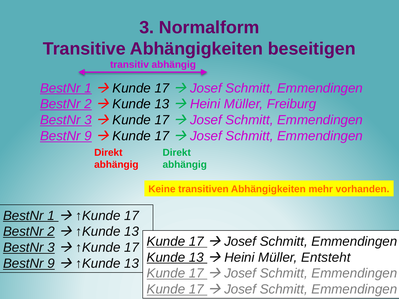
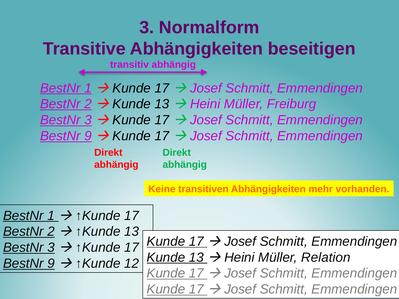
Entsteht: Entsteht -> Relation
13 at (132, 264): 13 -> 12
